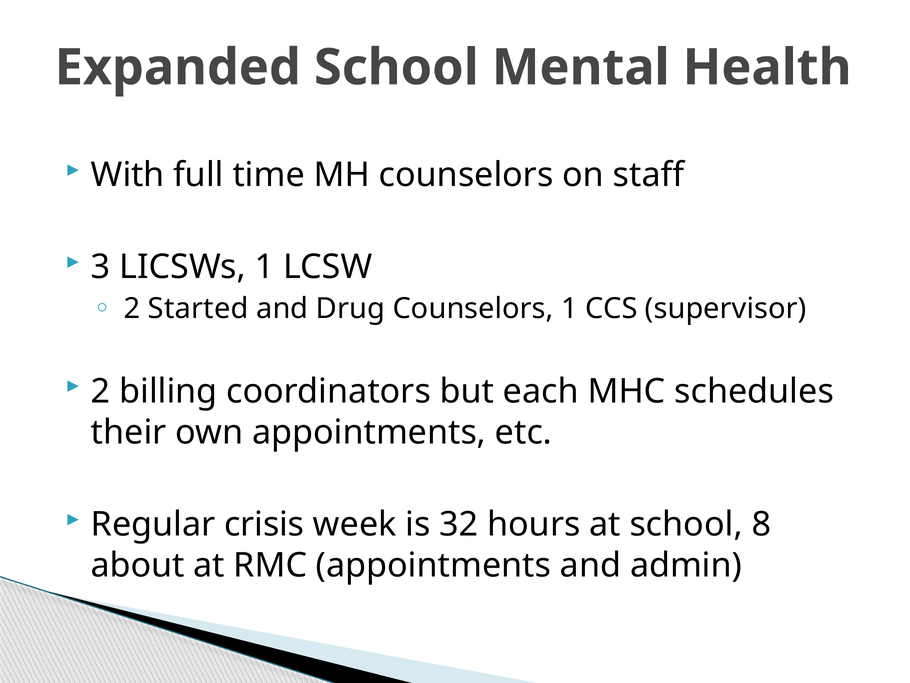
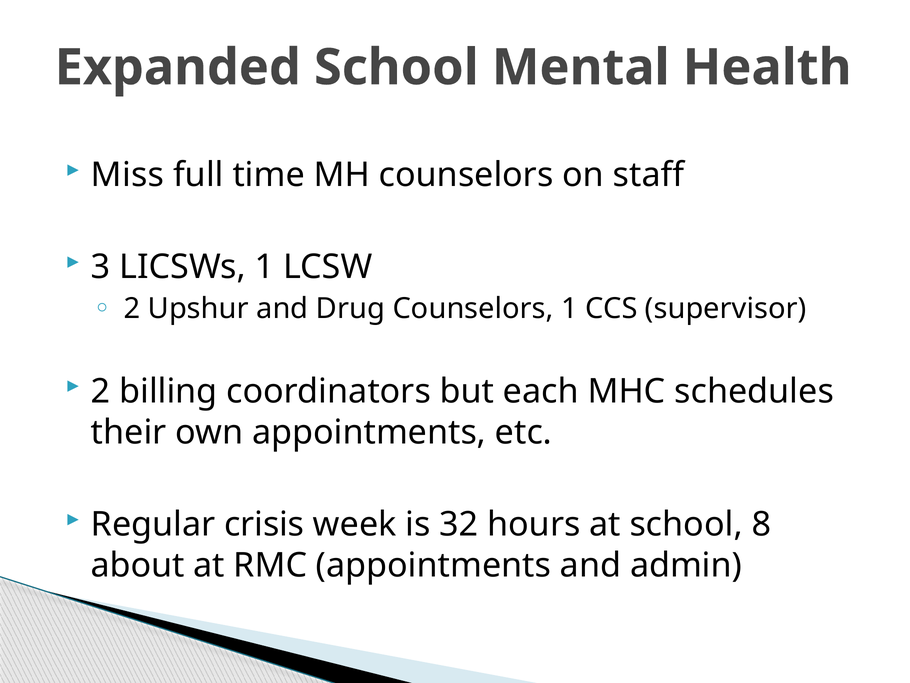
With: With -> Miss
Started: Started -> Upshur
